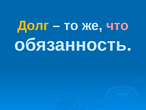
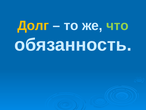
что colour: pink -> light green
